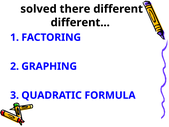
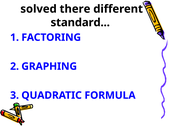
different at (80, 22): different -> standard
